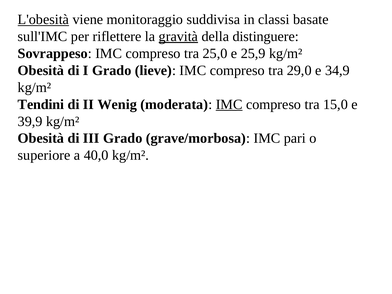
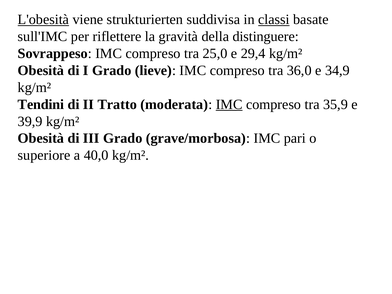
monitoraggio: monitoraggio -> strukturierten
classi underline: none -> present
gravità underline: present -> none
25,9: 25,9 -> 29,4
29,0: 29,0 -> 36,0
Wenig: Wenig -> Tratto
15,0: 15,0 -> 35,9
